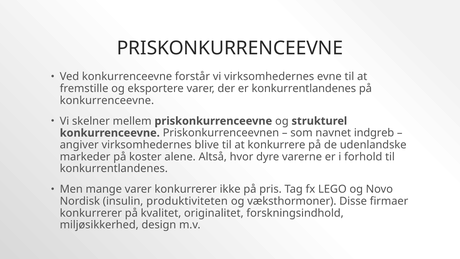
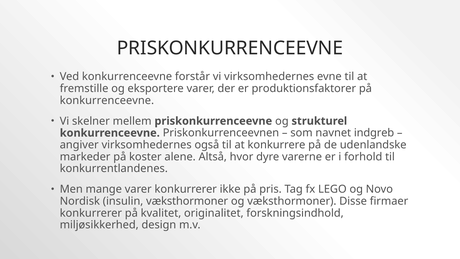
er konkurrentlandenes: konkurrentlandenes -> produktionsfaktorer
blive: blive -> også
insulin produktiviteten: produktiviteten -> væksthormoner
